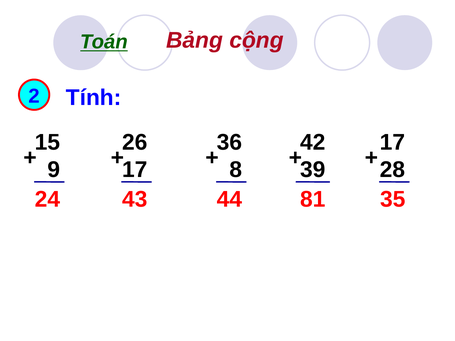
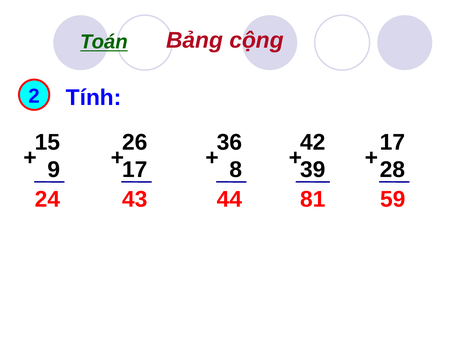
35: 35 -> 59
